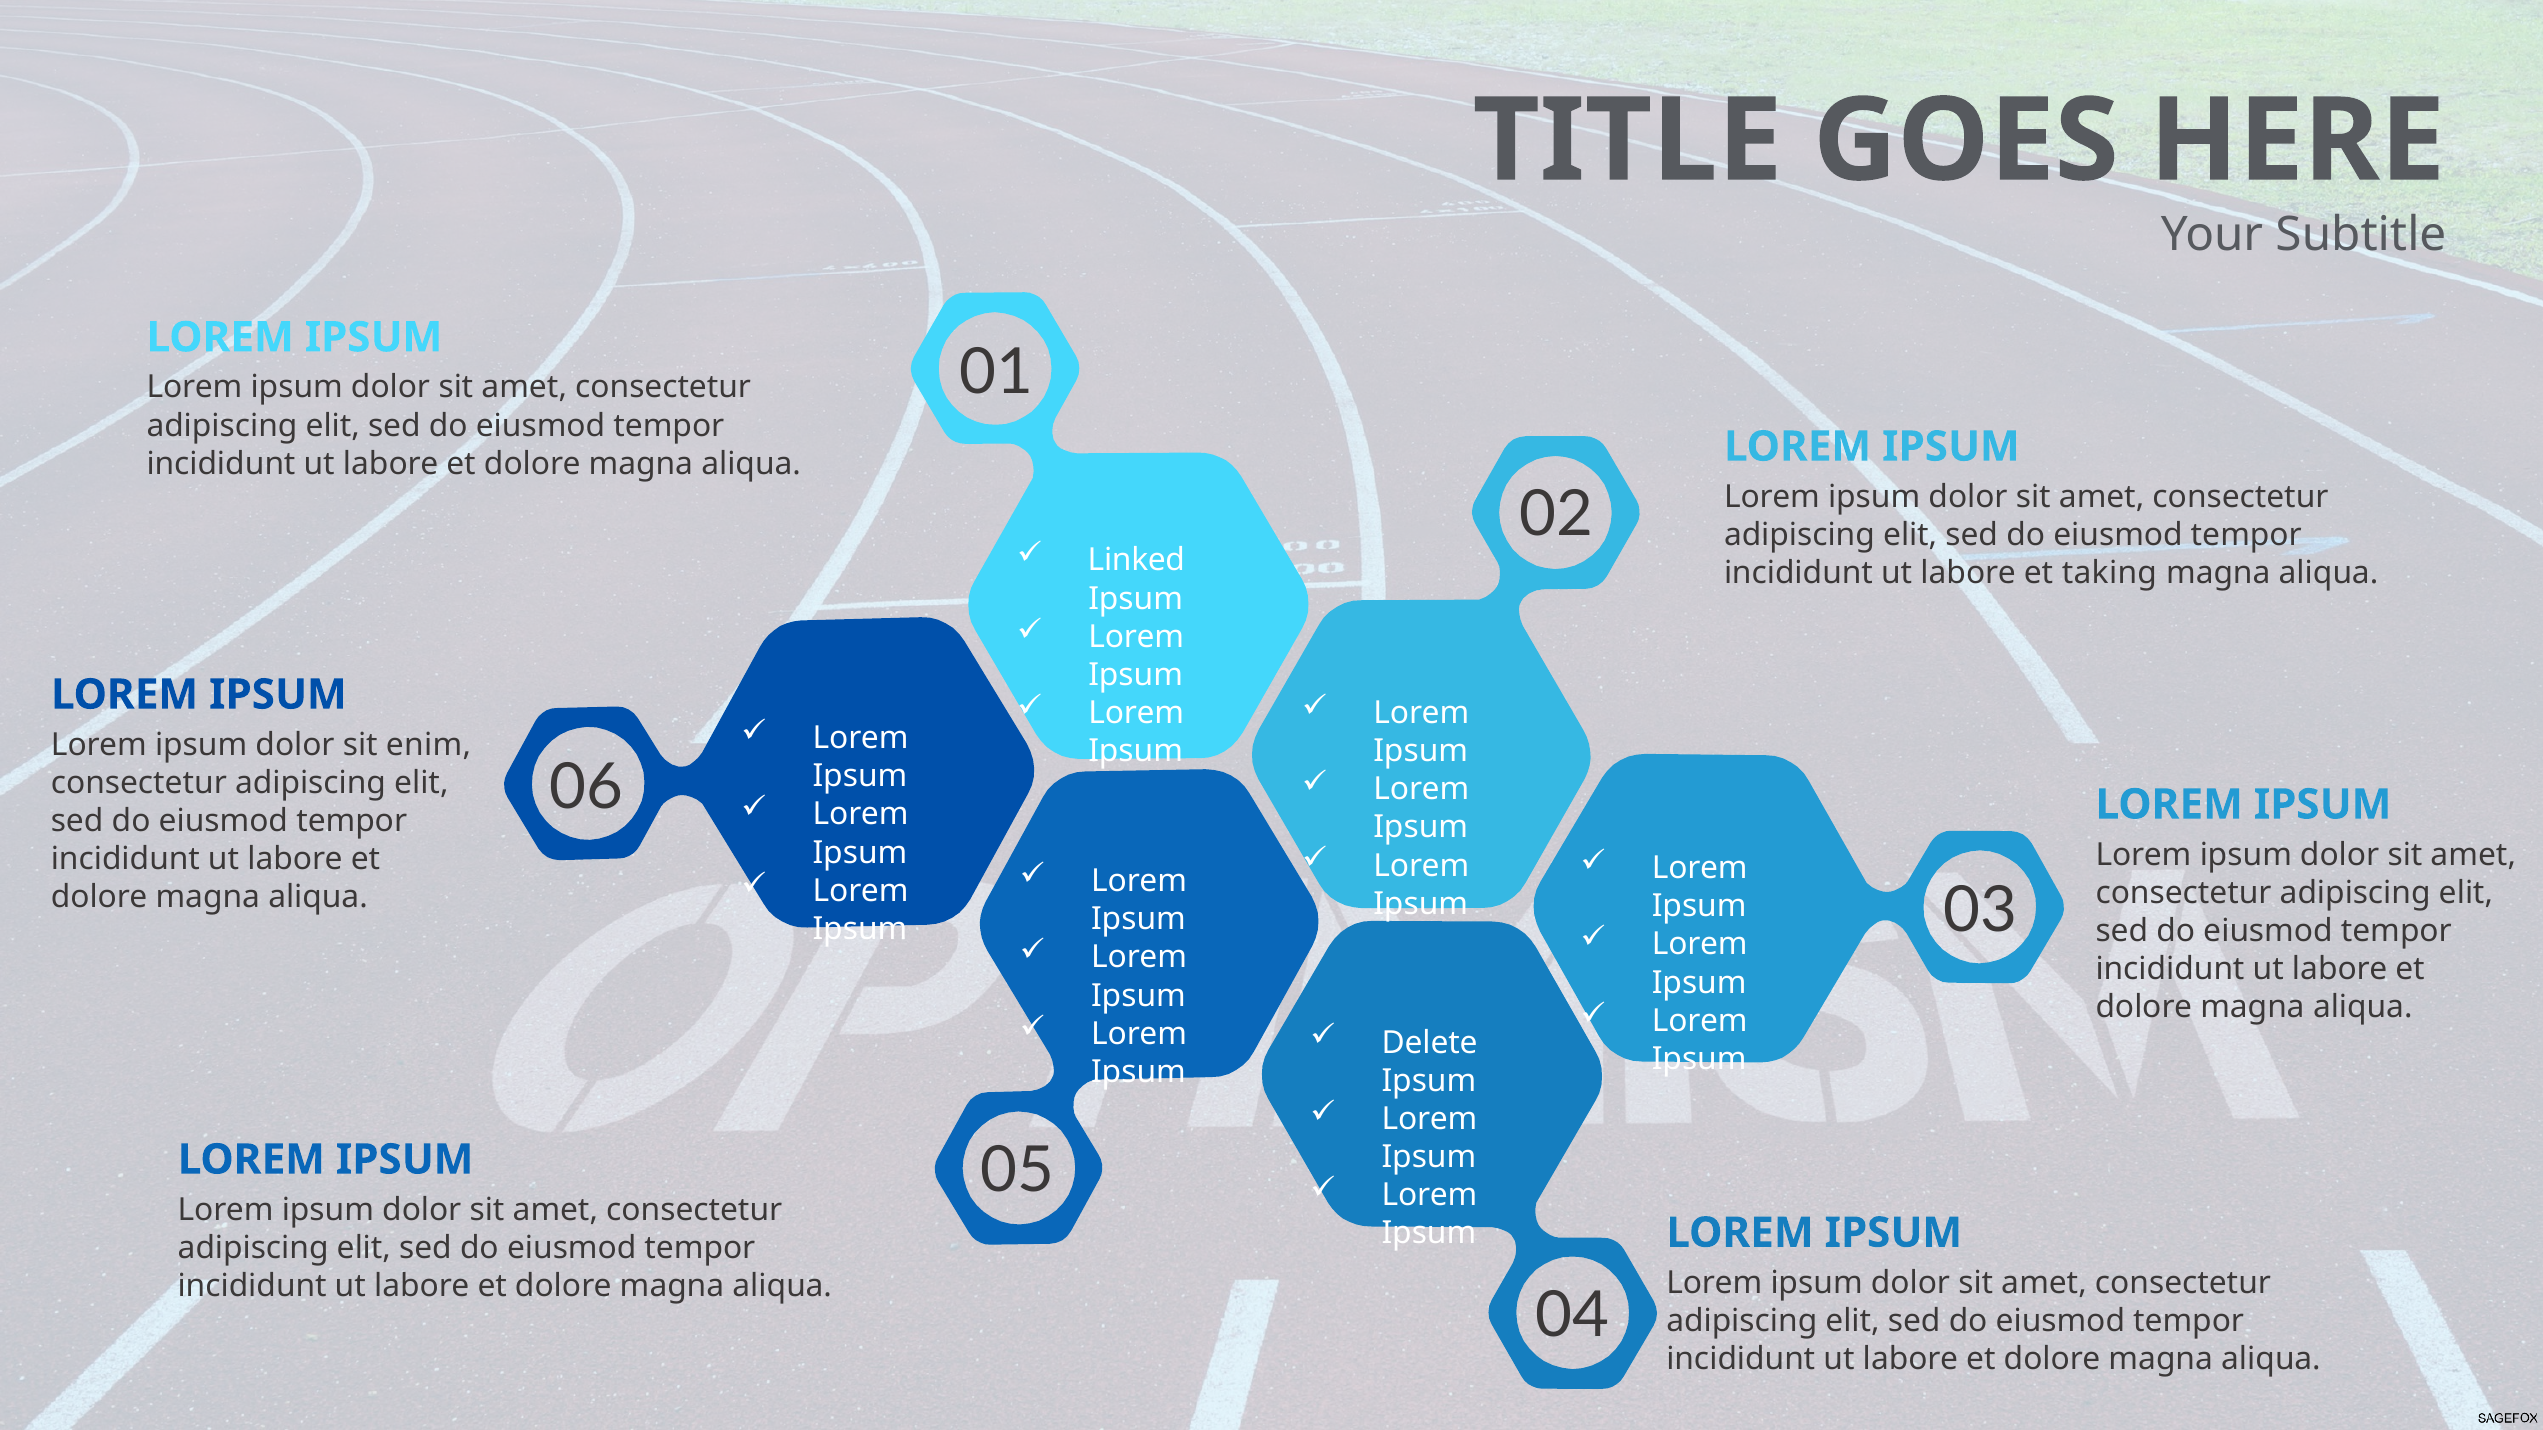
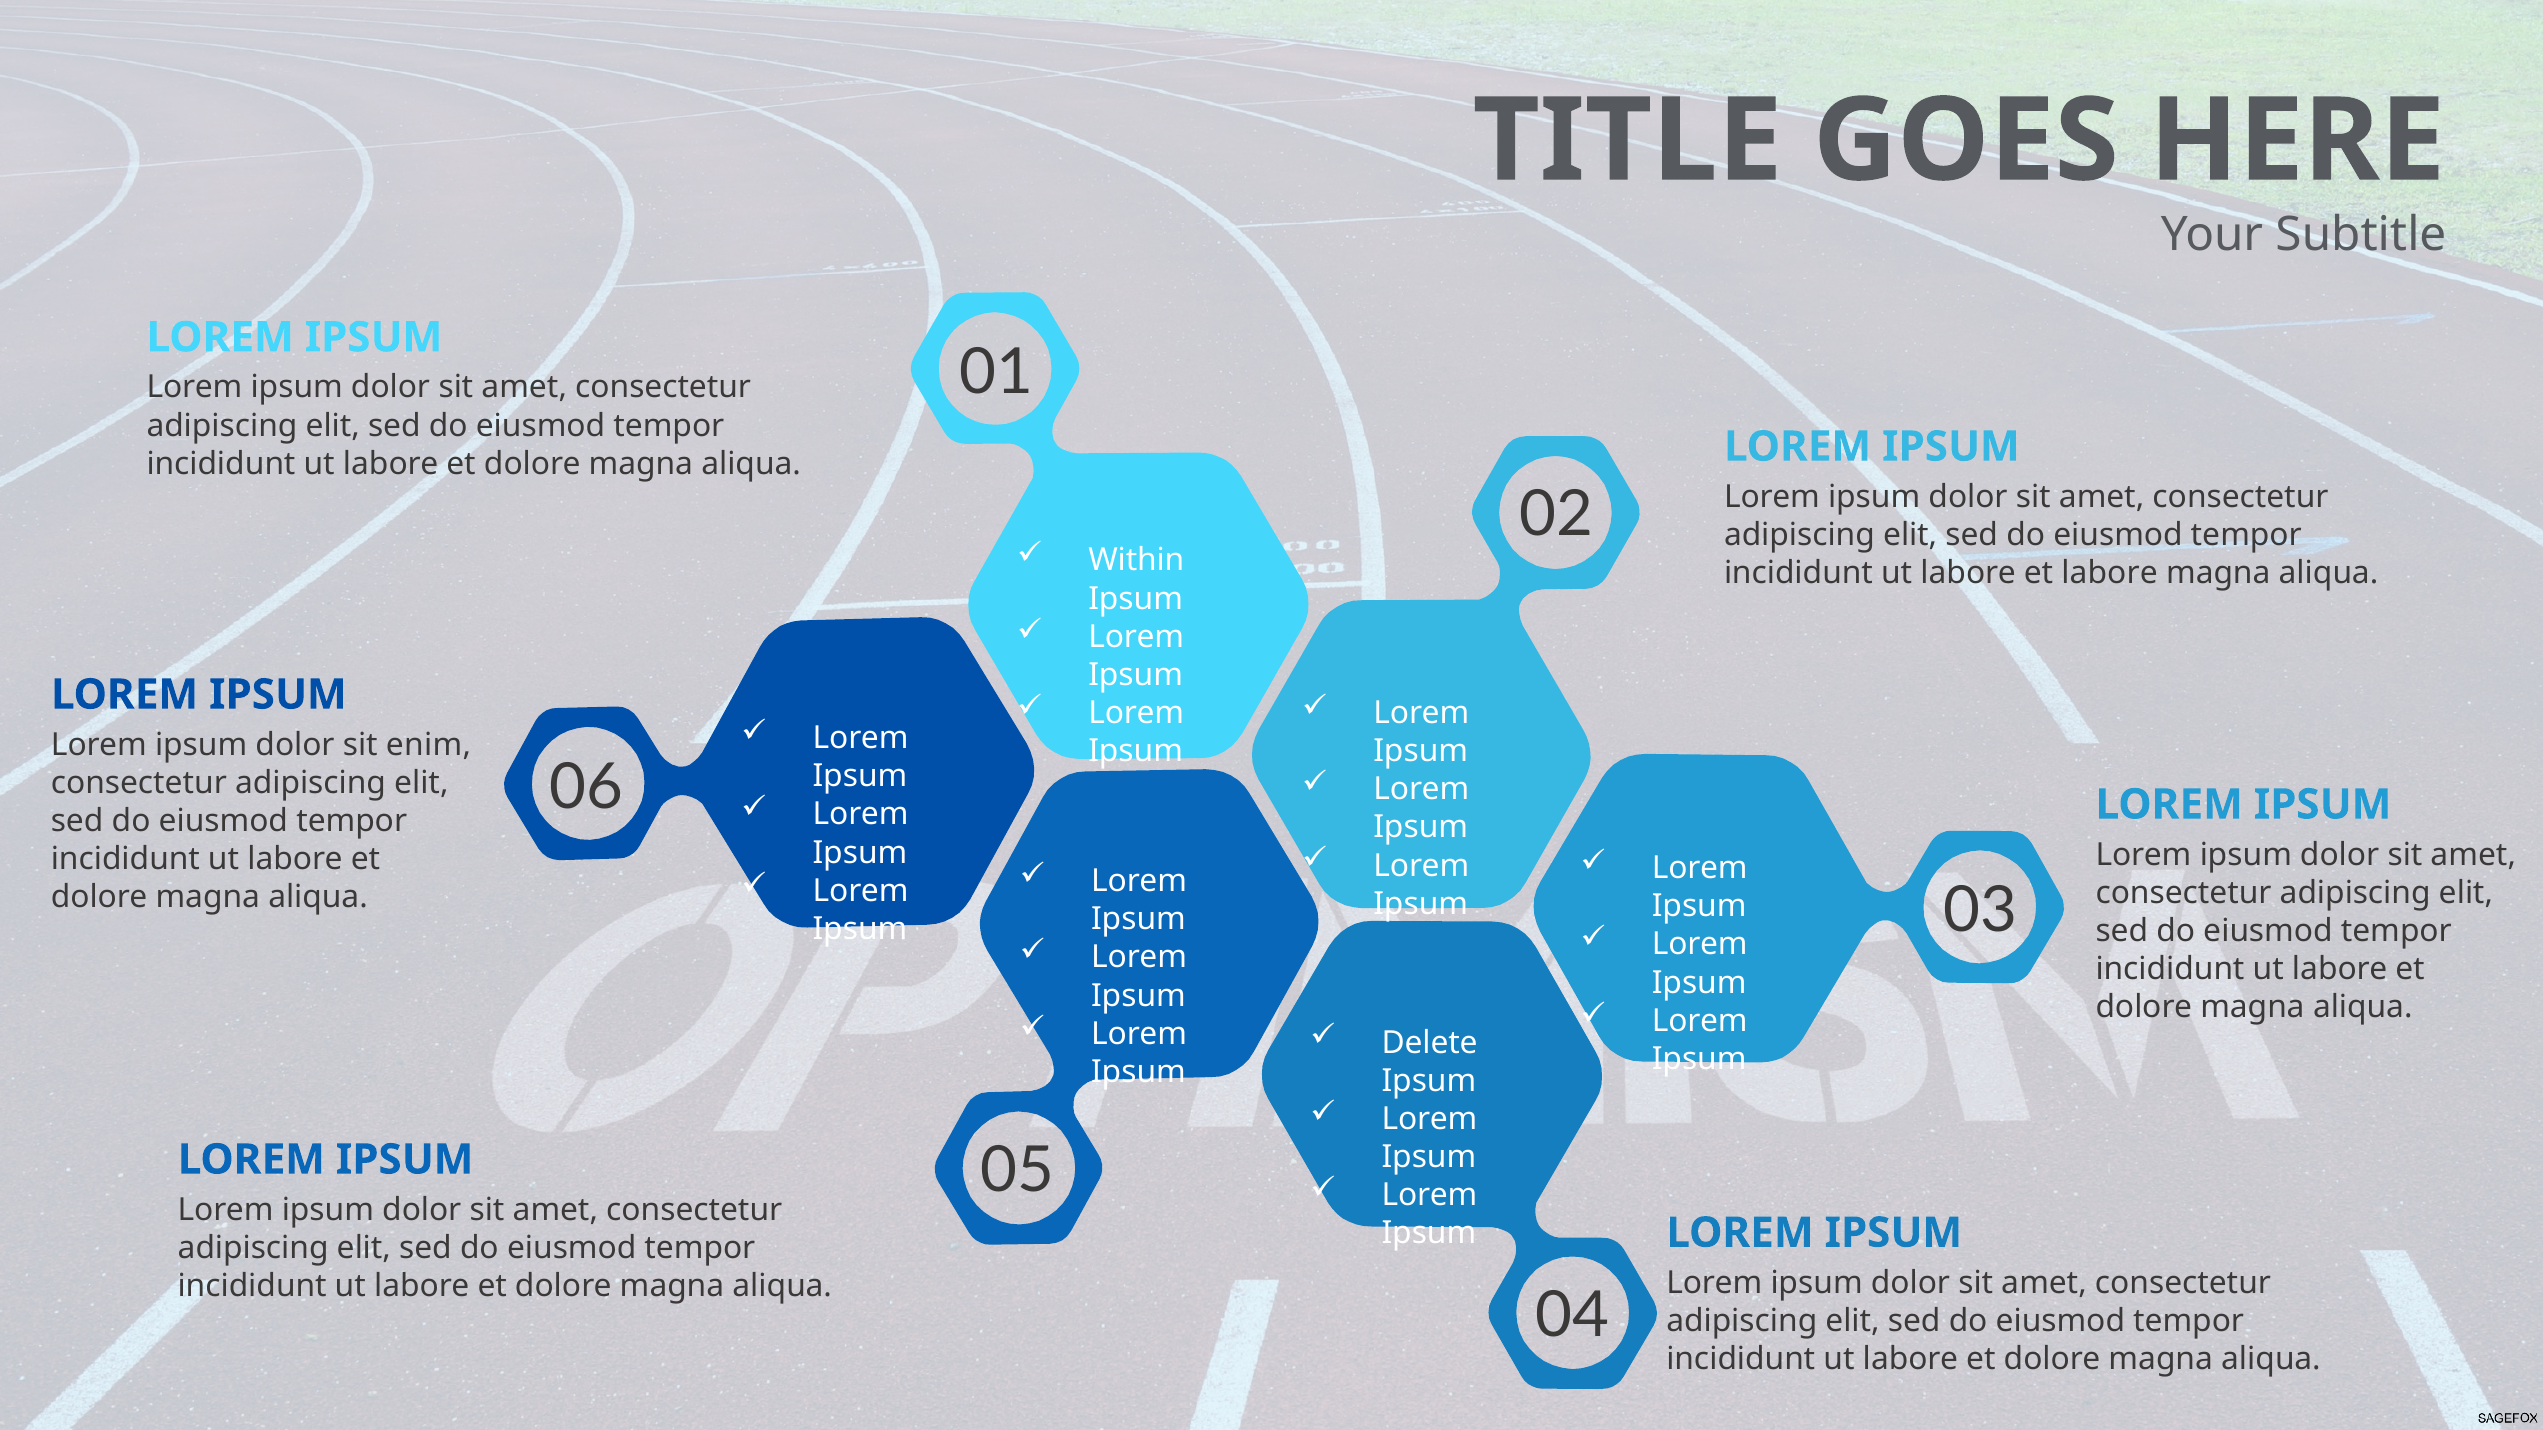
Linked: Linked -> Within
et taking: taking -> labore
